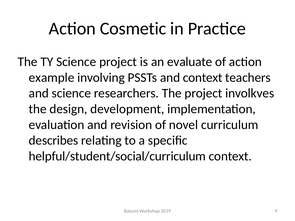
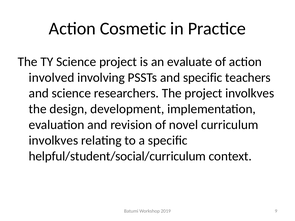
example: example -> involved
and context: context -> specific
describes at (54, 141): describes -> involkves
